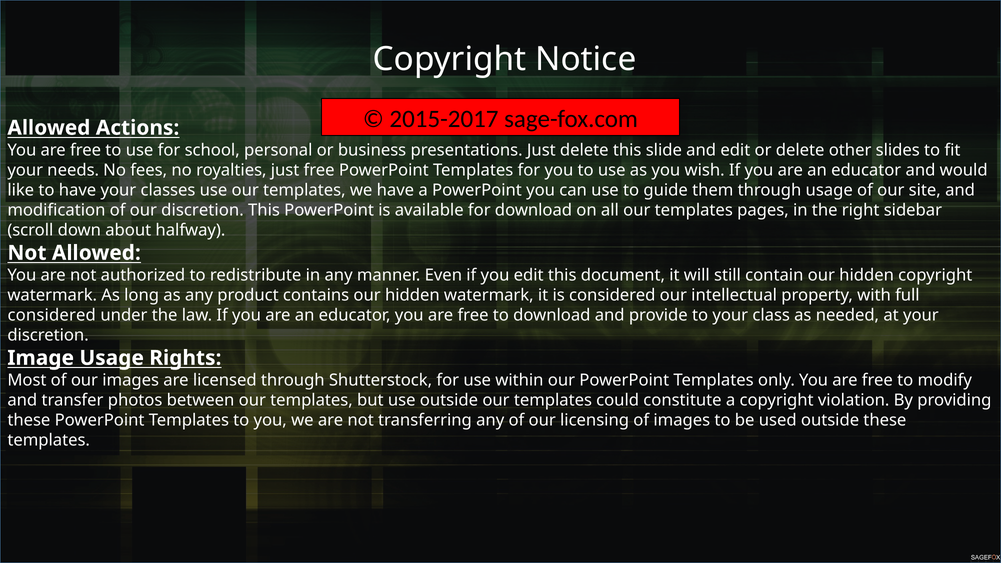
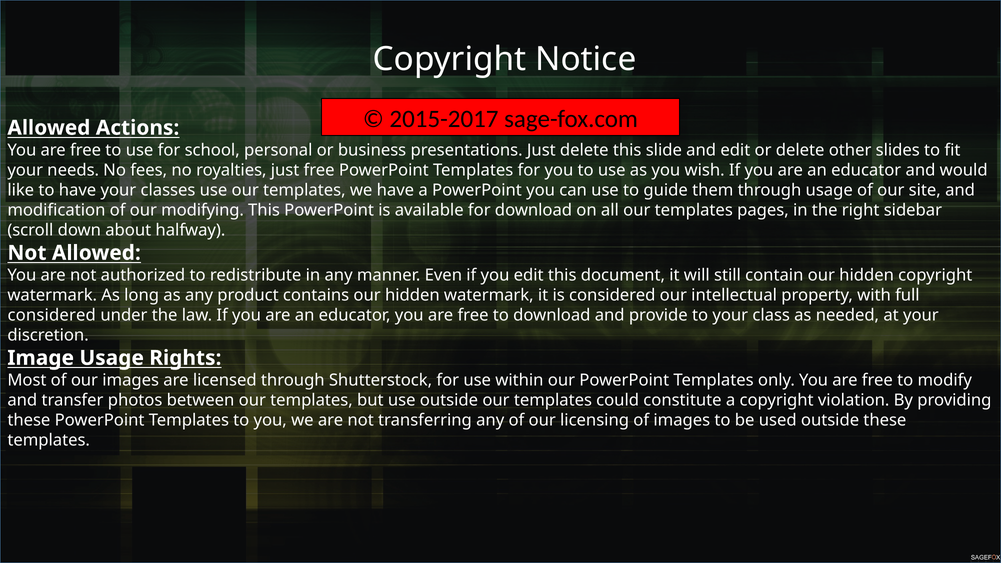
our discretion: discretion -> modifying
